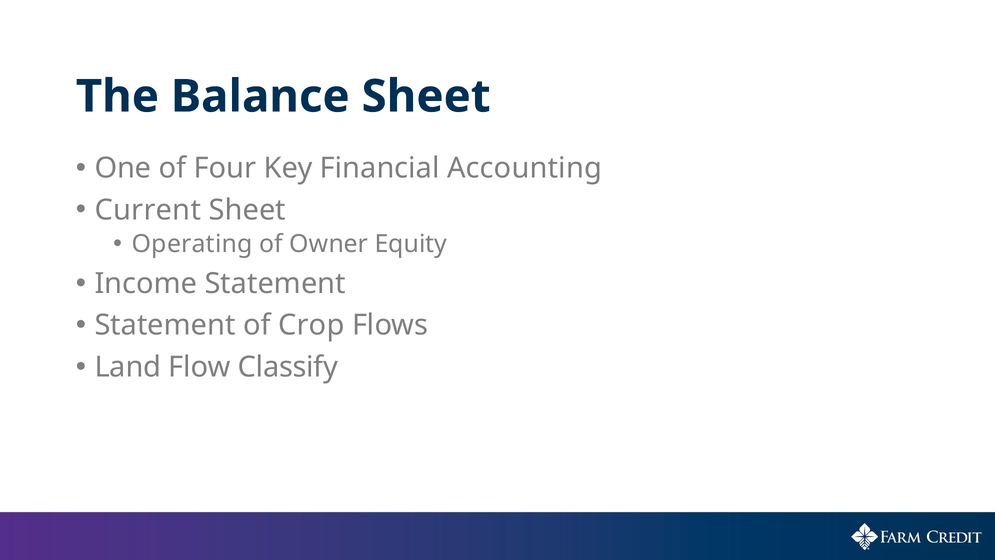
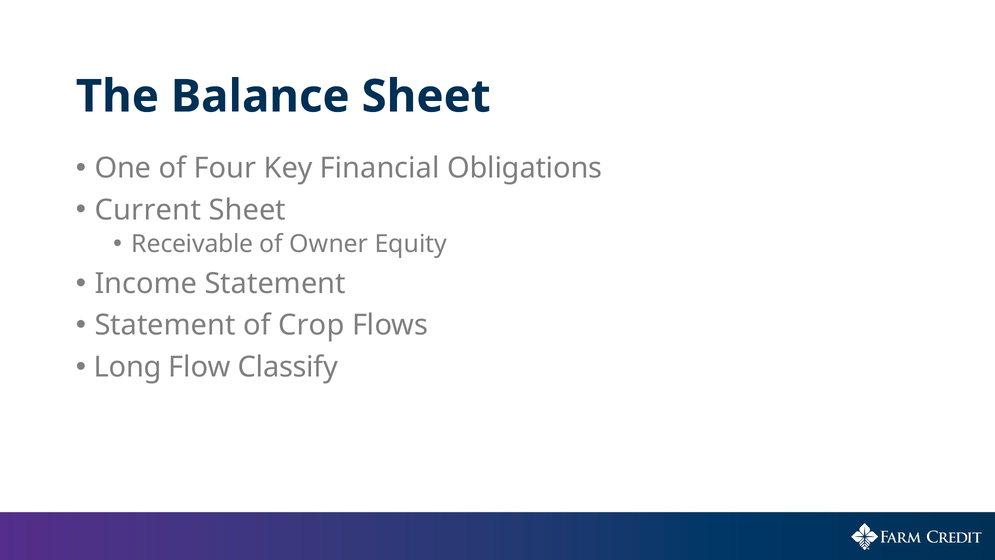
Accounting: Accounting -> Obligations
Operating: Operating -> Receivable
Land: Land -> Long
